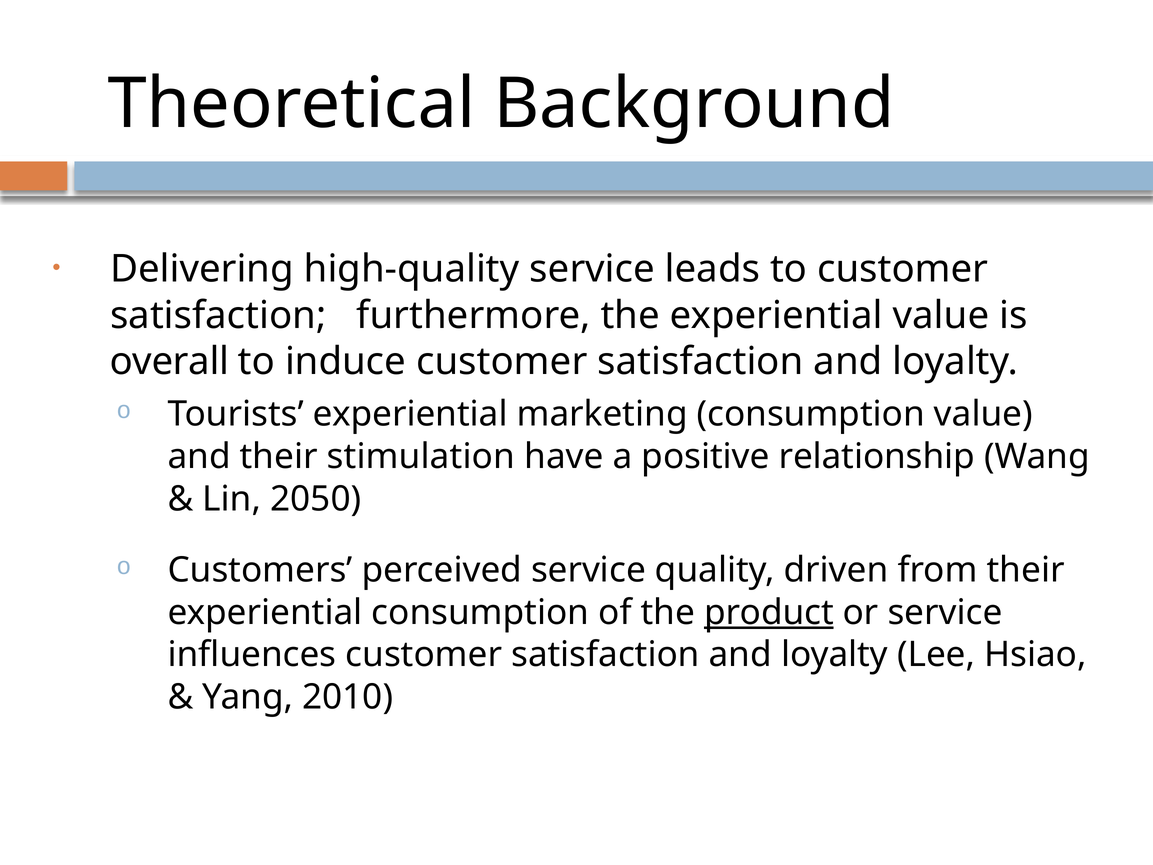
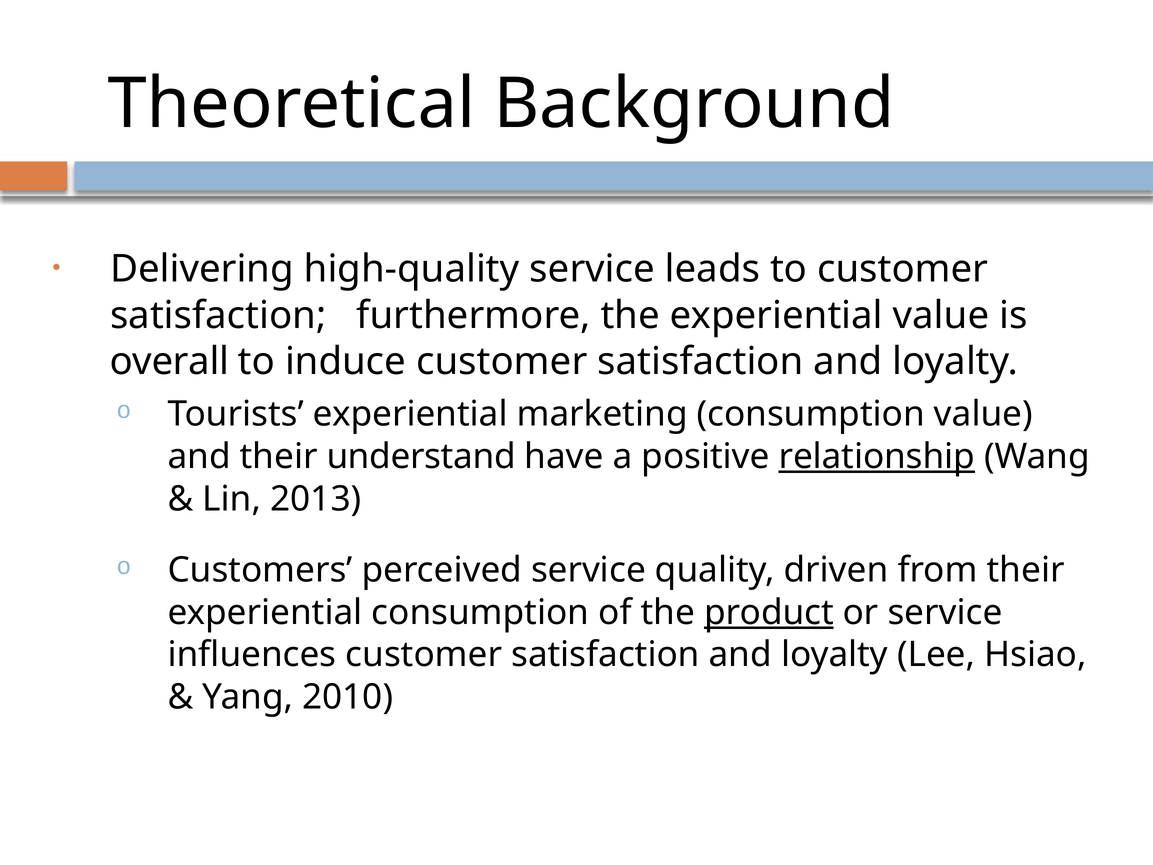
stimulation: stimulation -> understand
relationship underline: none -> present
2050: 2050 -> 2013
